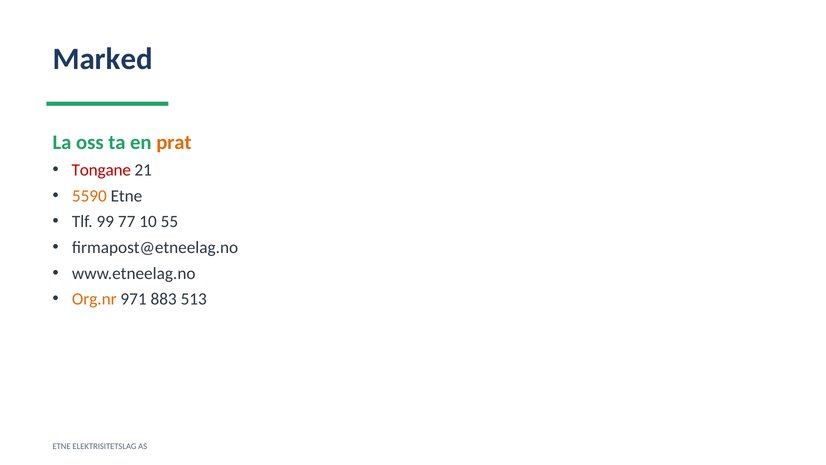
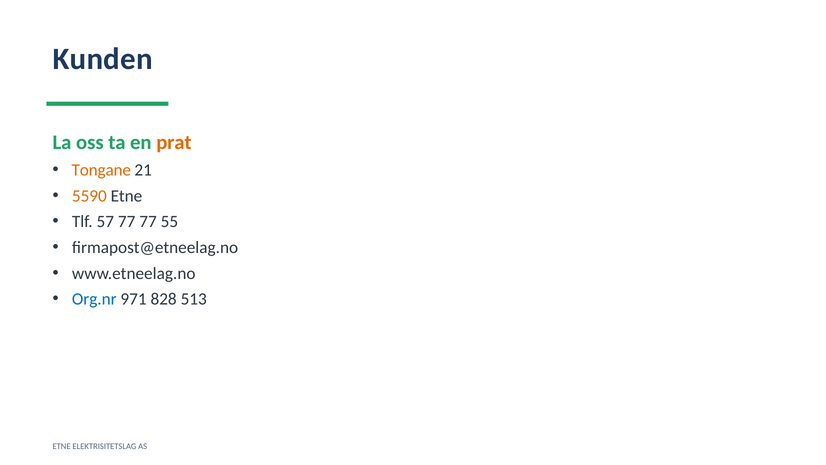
Marked: Marked -> Kunden
Tongane colour: red -> orange
99: 99 -> 57
77 10: 10 -> 77
Org.nr colour: orange -> blue
883: 883 -> 828
